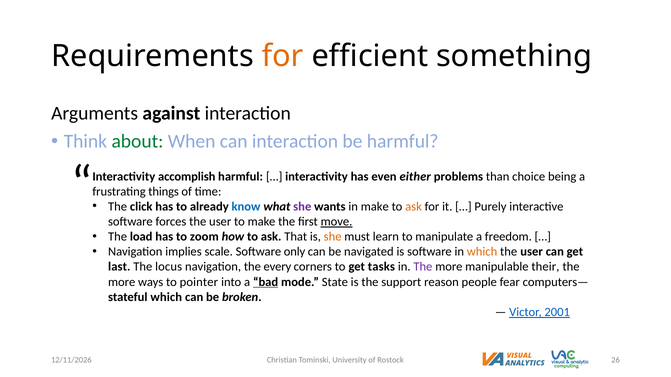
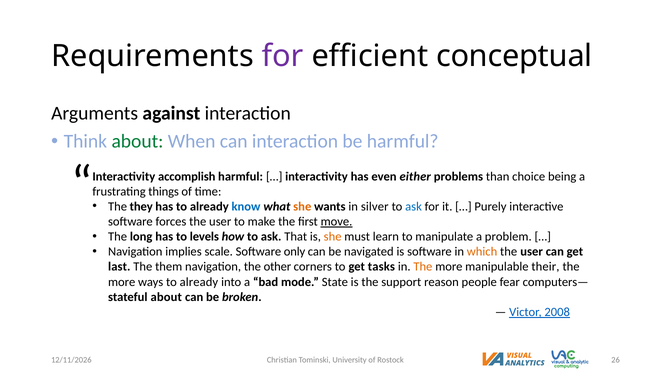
for at (283, 56) colour: orange -> purple
something: something -> conceptual
click: click -> they
she at (302, 207) colour: purple -> orange
in make: make -> silver
ask at (414, 207) colour: orange -> blue
load: load -> long
zoom: zoom -> levels
freedom: freedom -> problem
locus: locus -> them
every: every -> other
The at (423, 267) colour: purple -> orange
ways to pointer: pointer -> already
bad underline: present -> none
which at (166, 297): which -> about
2001: 2001 -> 2008
